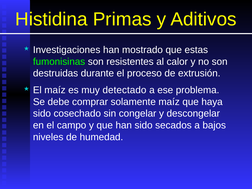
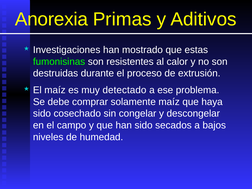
Histidina: Histidina -> Anorexia
